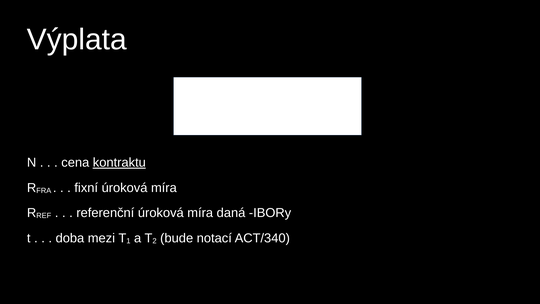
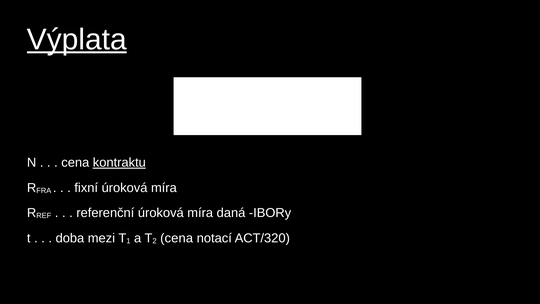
Výplata underline: none -> present
bude at (177, 238): bude -> cena
ACT/340: ACT/340 -> ACT/320
